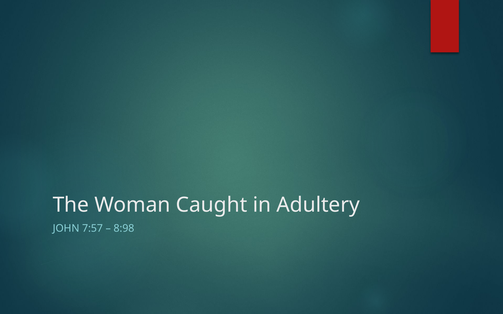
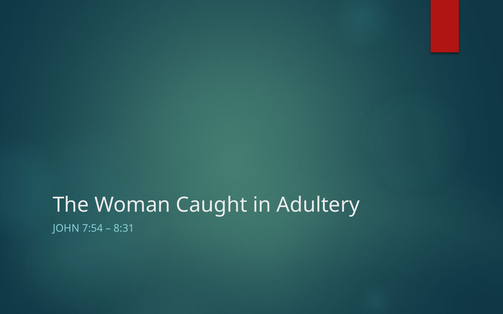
7:57: 7:57 -> 7:54
8:98: 8:98 -> 8:31
